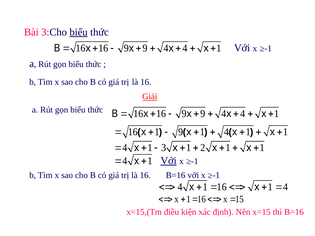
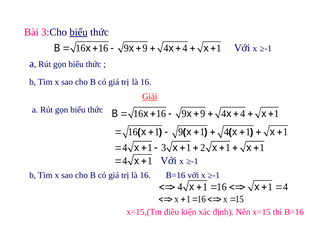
Với at (169, 161) underline: present -> none
